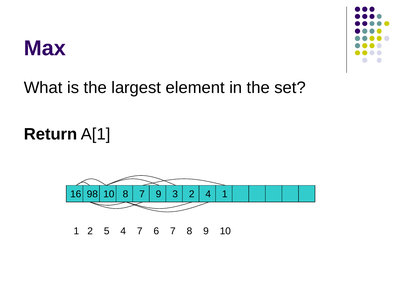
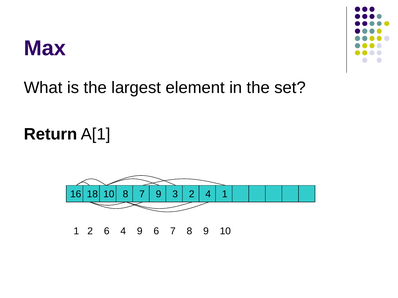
98: 98 -> 18
2 5: 5 -> 6
4 7: 7 -> 9
